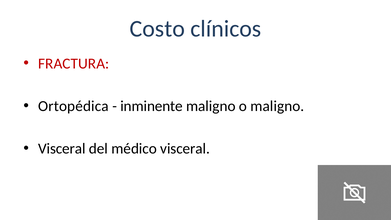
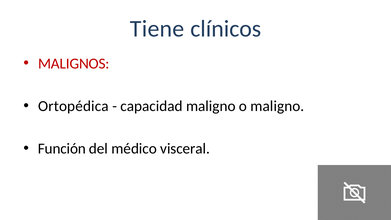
Costo: Costo -> Tiene
FRACTURA: FRACTURA -> MALIGNOS
inminente: inminente -> capacidad
Visceral at (62, 149): Visceral -> Función
